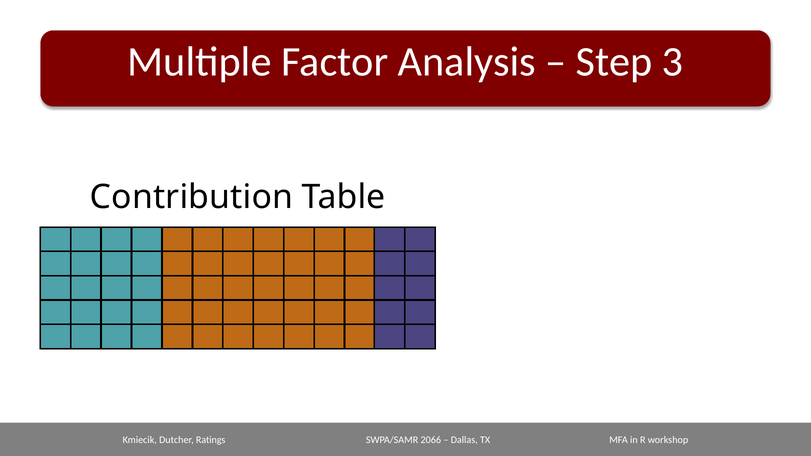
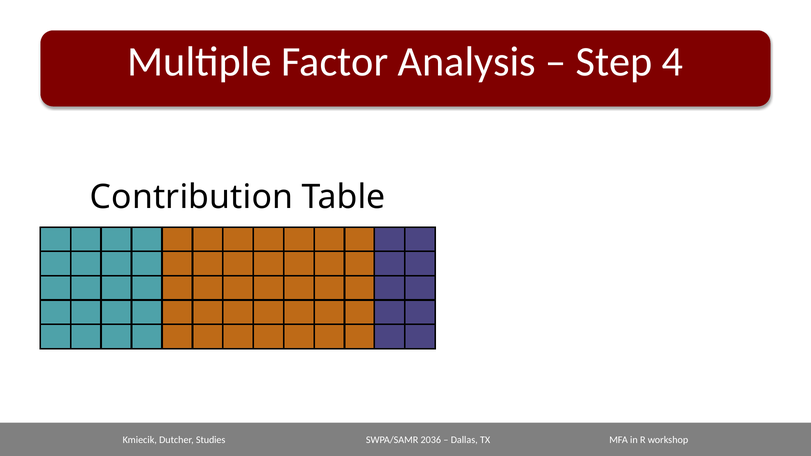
3: 3 -> 4
Ratings: Ratings -> Studies
2066: 2066 -> 2036
